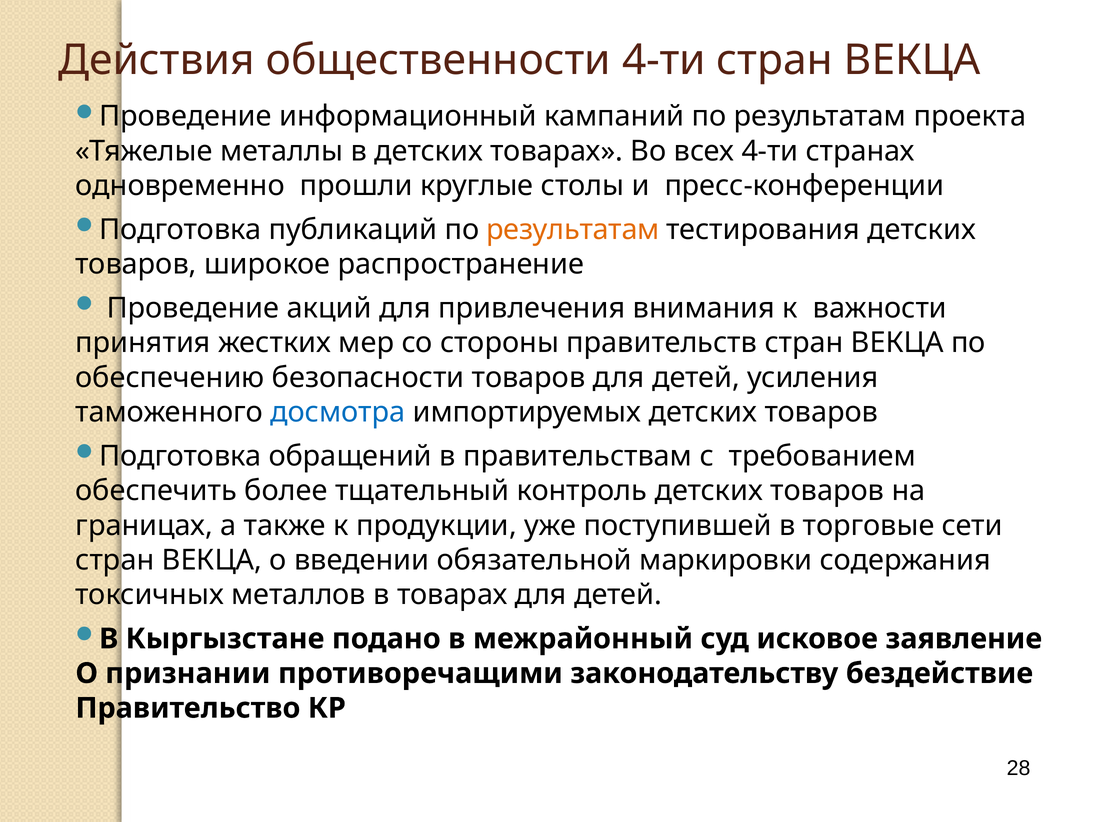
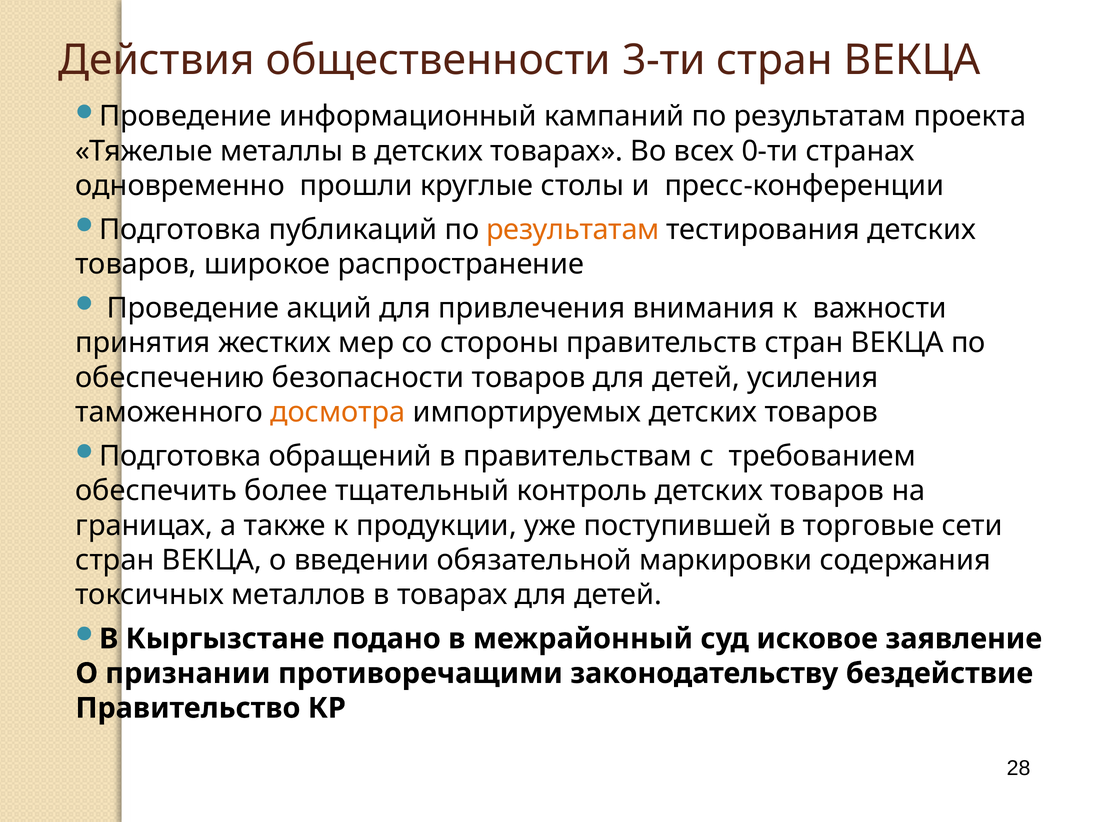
общественности 4-ти: 4-ти -> 3-ти
всех 4-ти: 4-ти -> 0-ти
досмотра colour: blue -> orange
